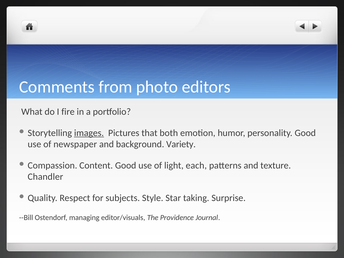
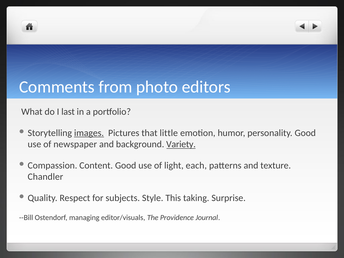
fire: fire -> last
both: both -> little
Variety underline: none -> present
Star: Star -> This
